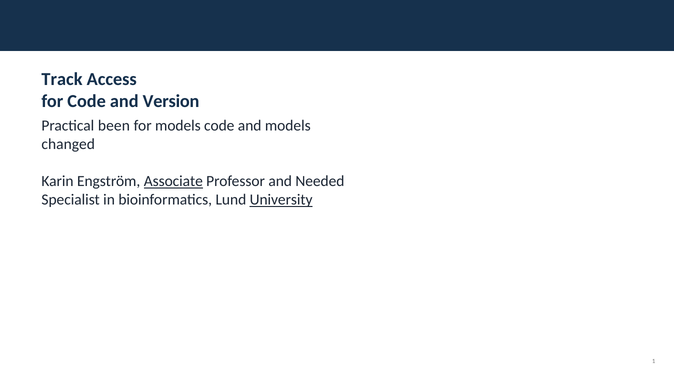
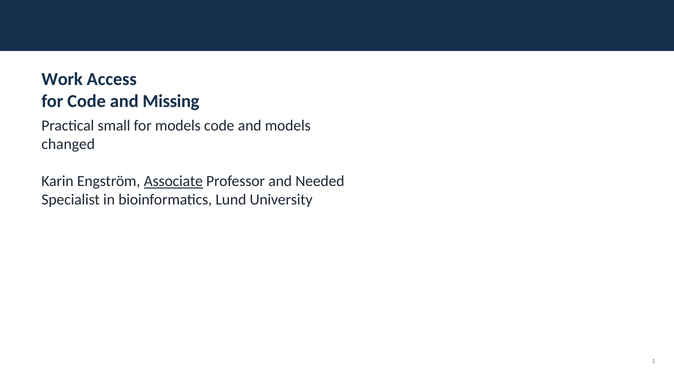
Track: Track -> Work
Version: Version -> Missing
been: been -> small
University underline: present -> none
